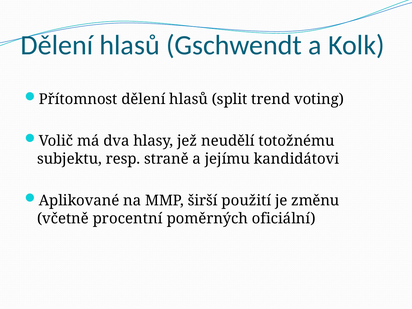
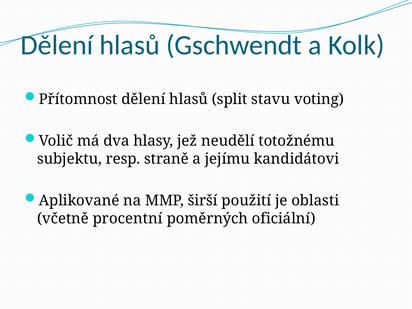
trend: trend -> stavu
změnu: změnu -> oblasti
